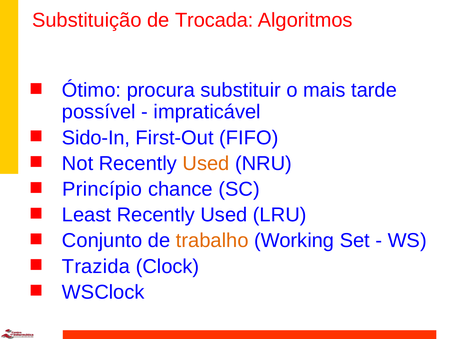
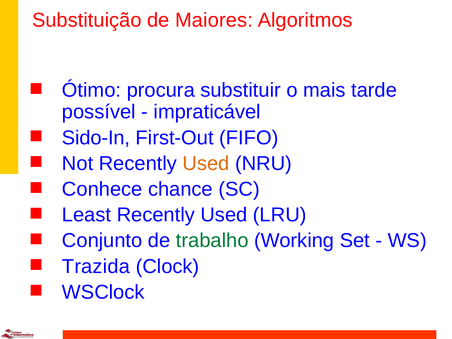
Trocada: Trocada -> Maiores
Princípio: Princípio -> Conhece
trabalho colour: orange -> green
